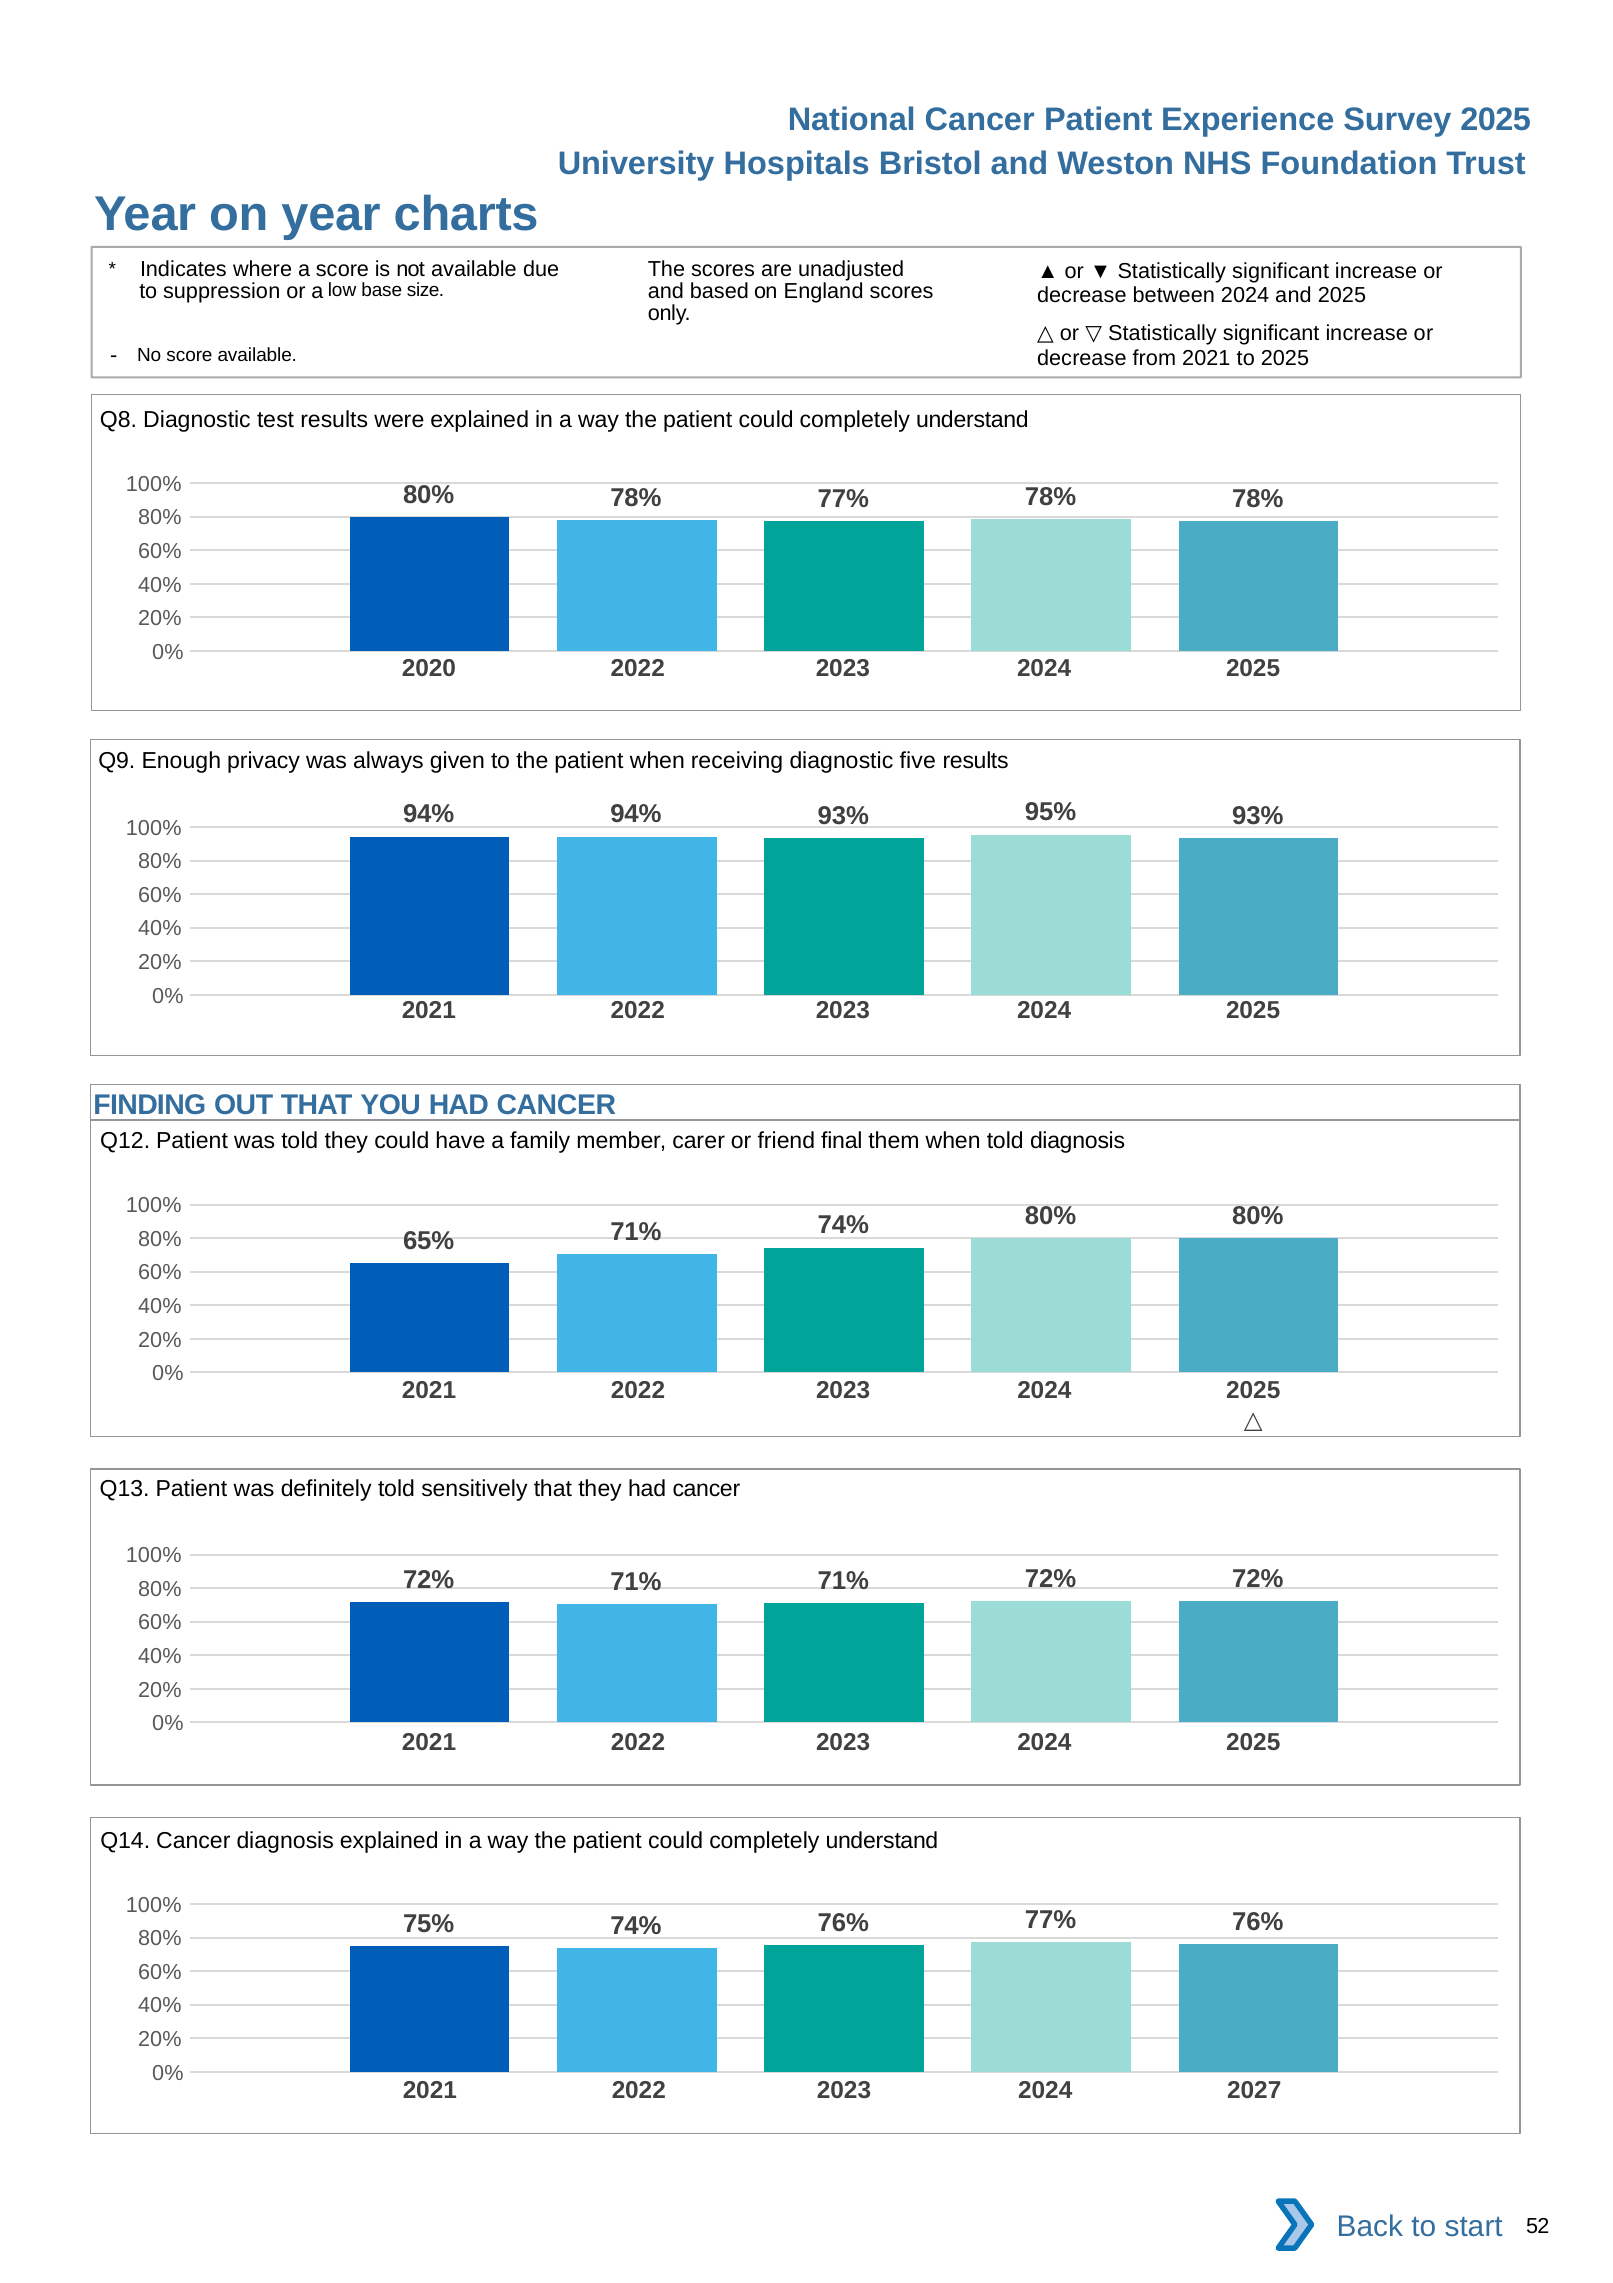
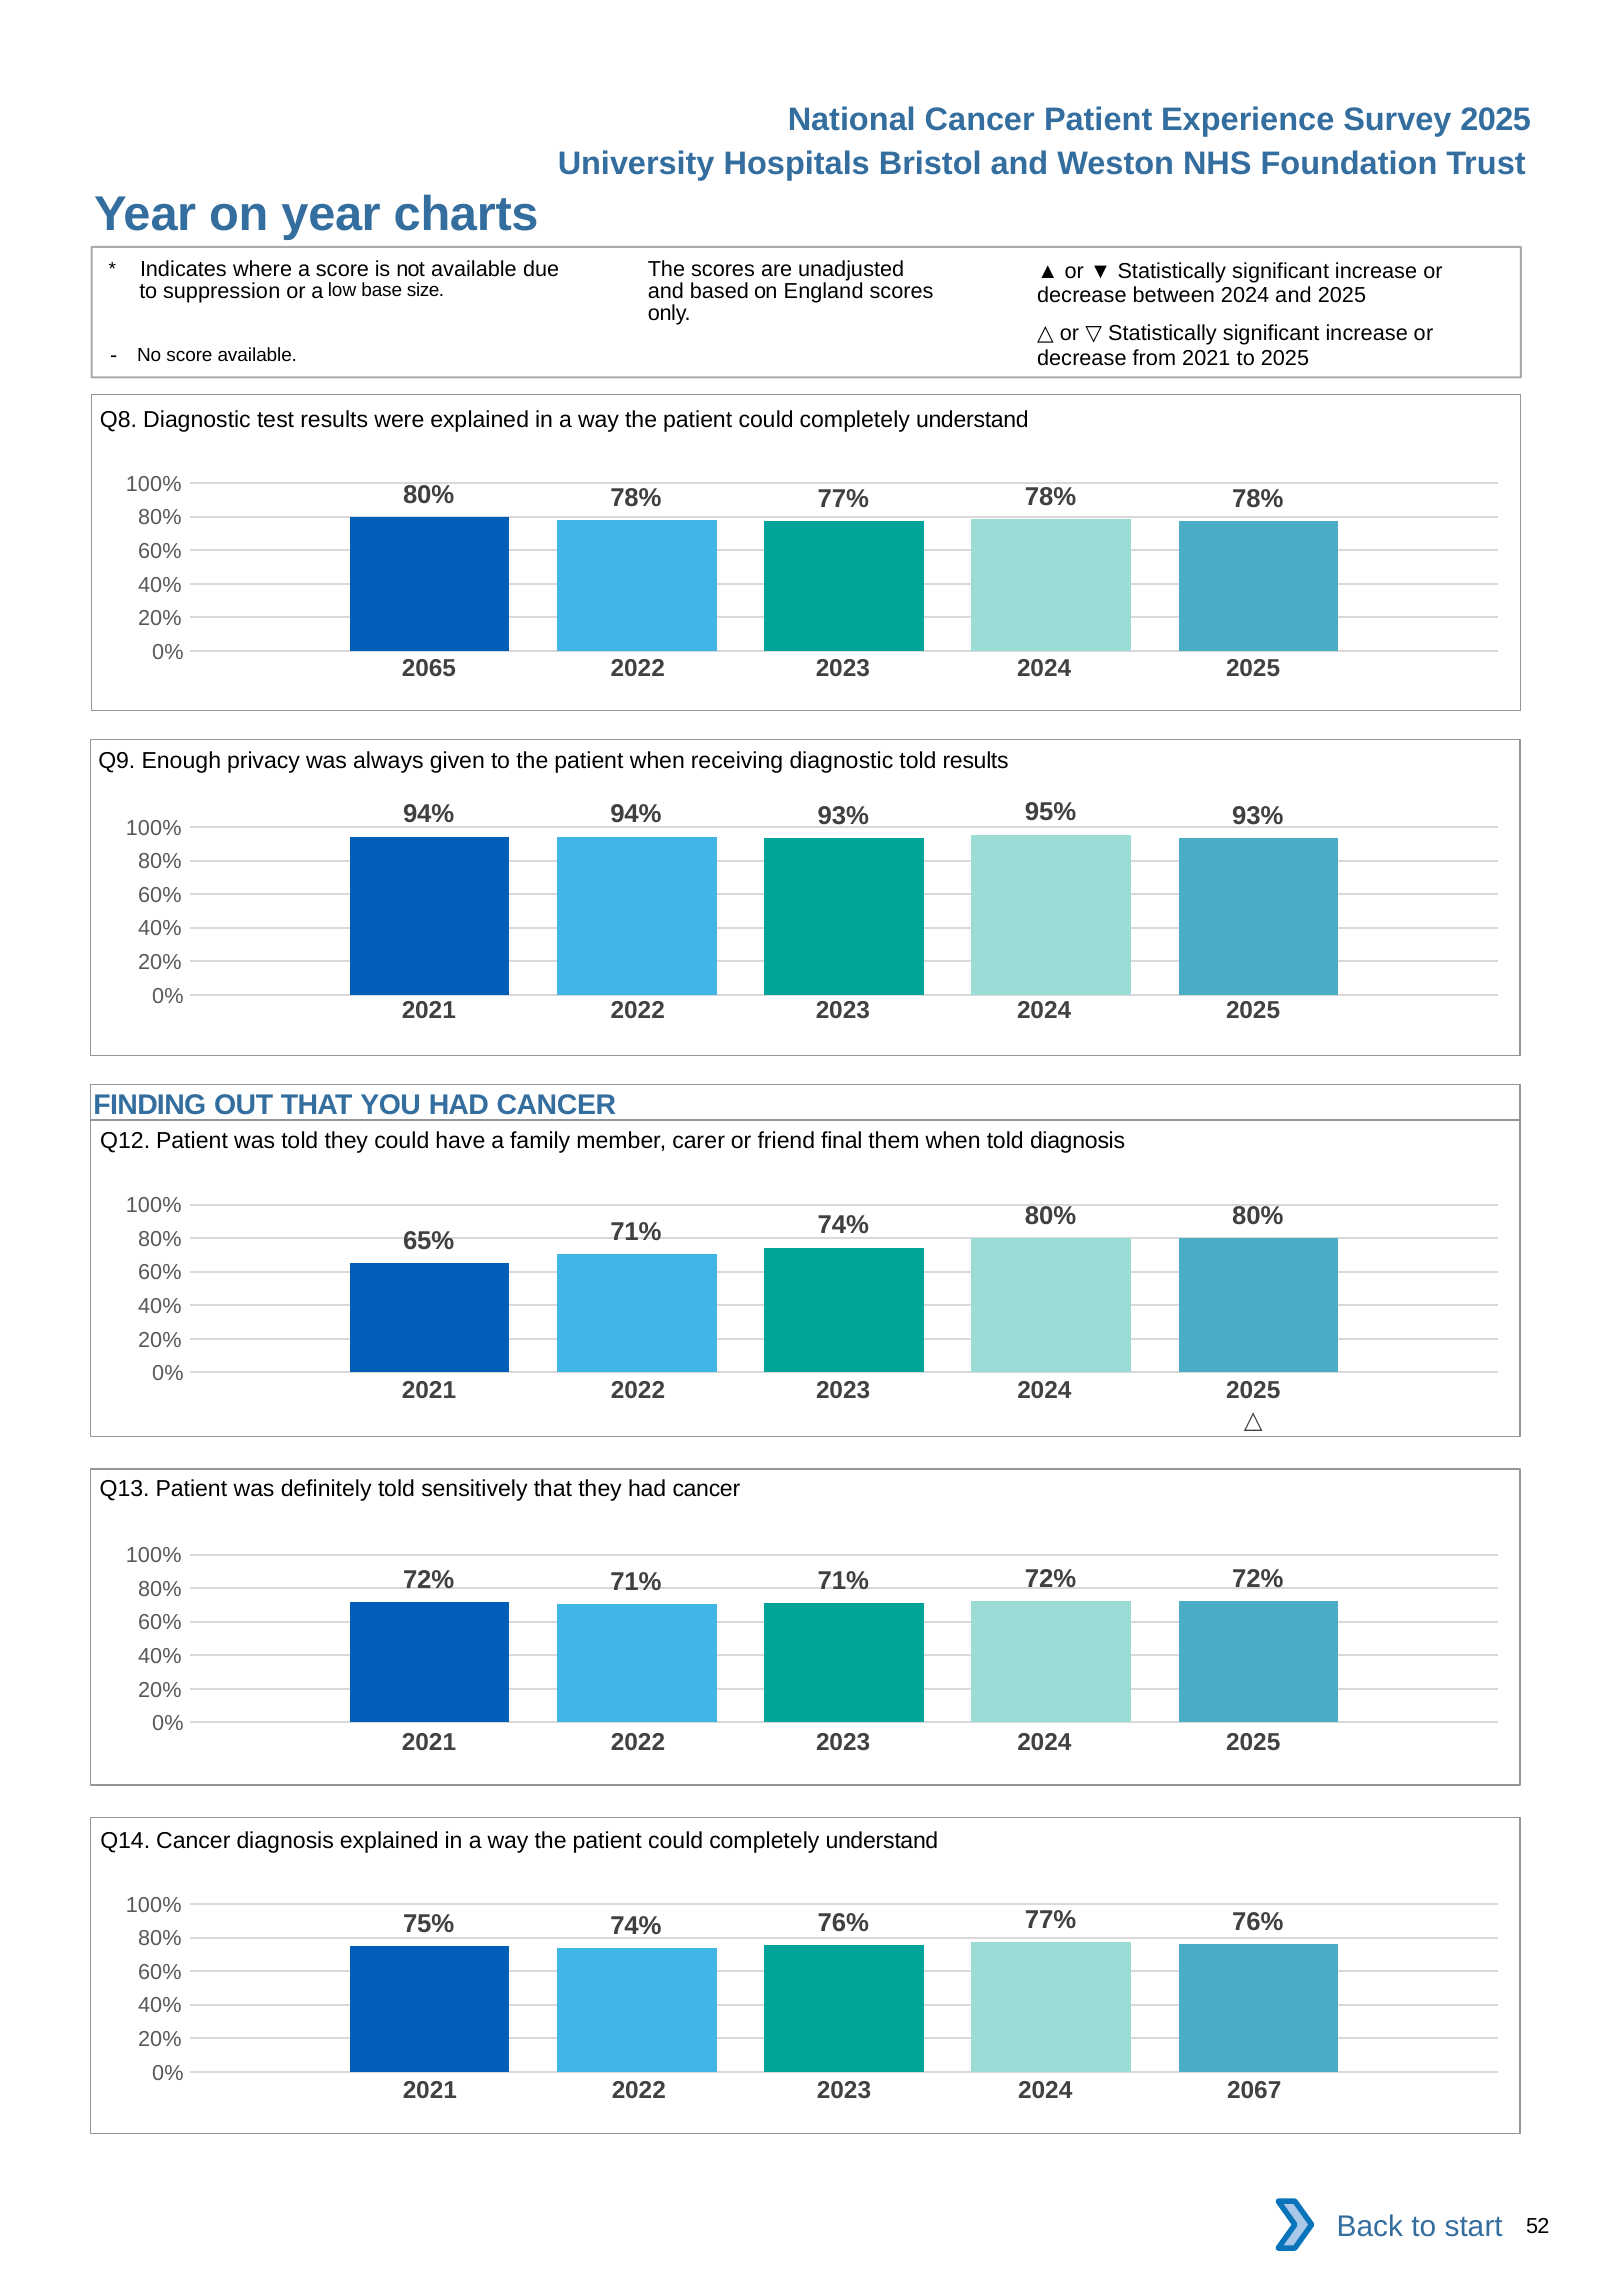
2020: 2020 -> 2065
diagnostic five: five -> told
2027: 2027 -> 2067
